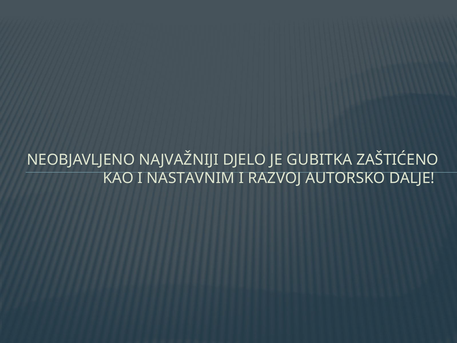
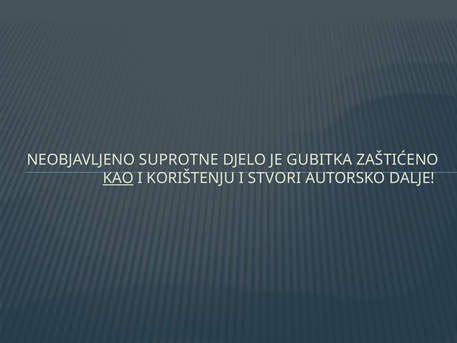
NAJVAŽNIJI: NAJVAŽNIJI -> SUPROTNE
KAO underline: none -> present
NASTAVNIM: NASTAVNIM -> KORIŠTENJU
RAZVOJ: RAZVOJ -> STVORI
